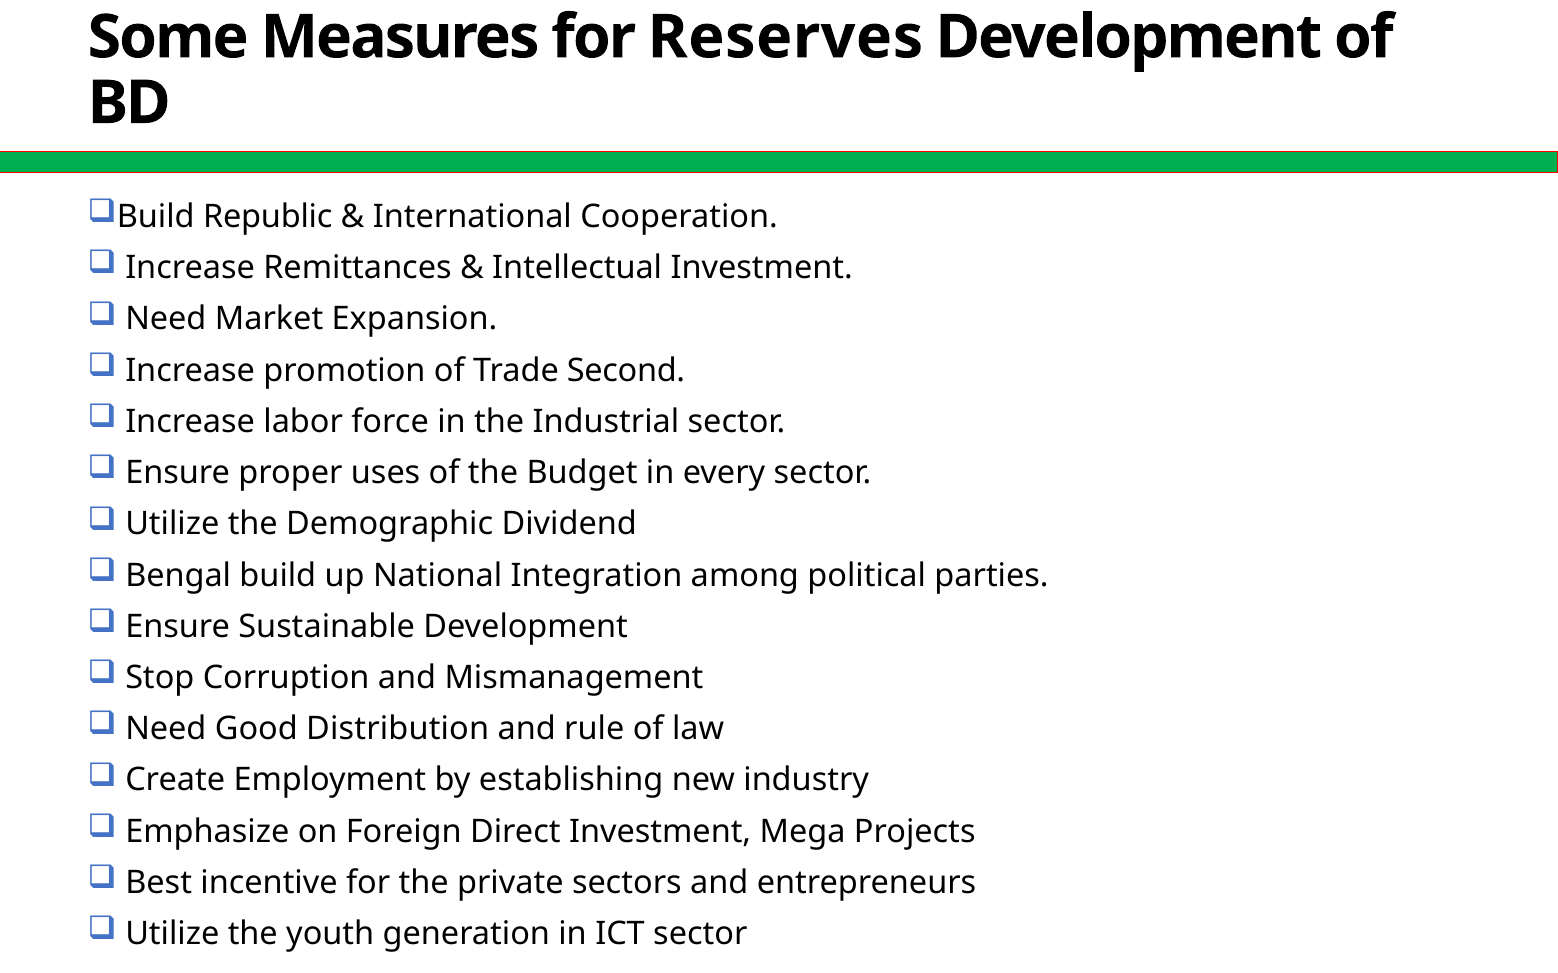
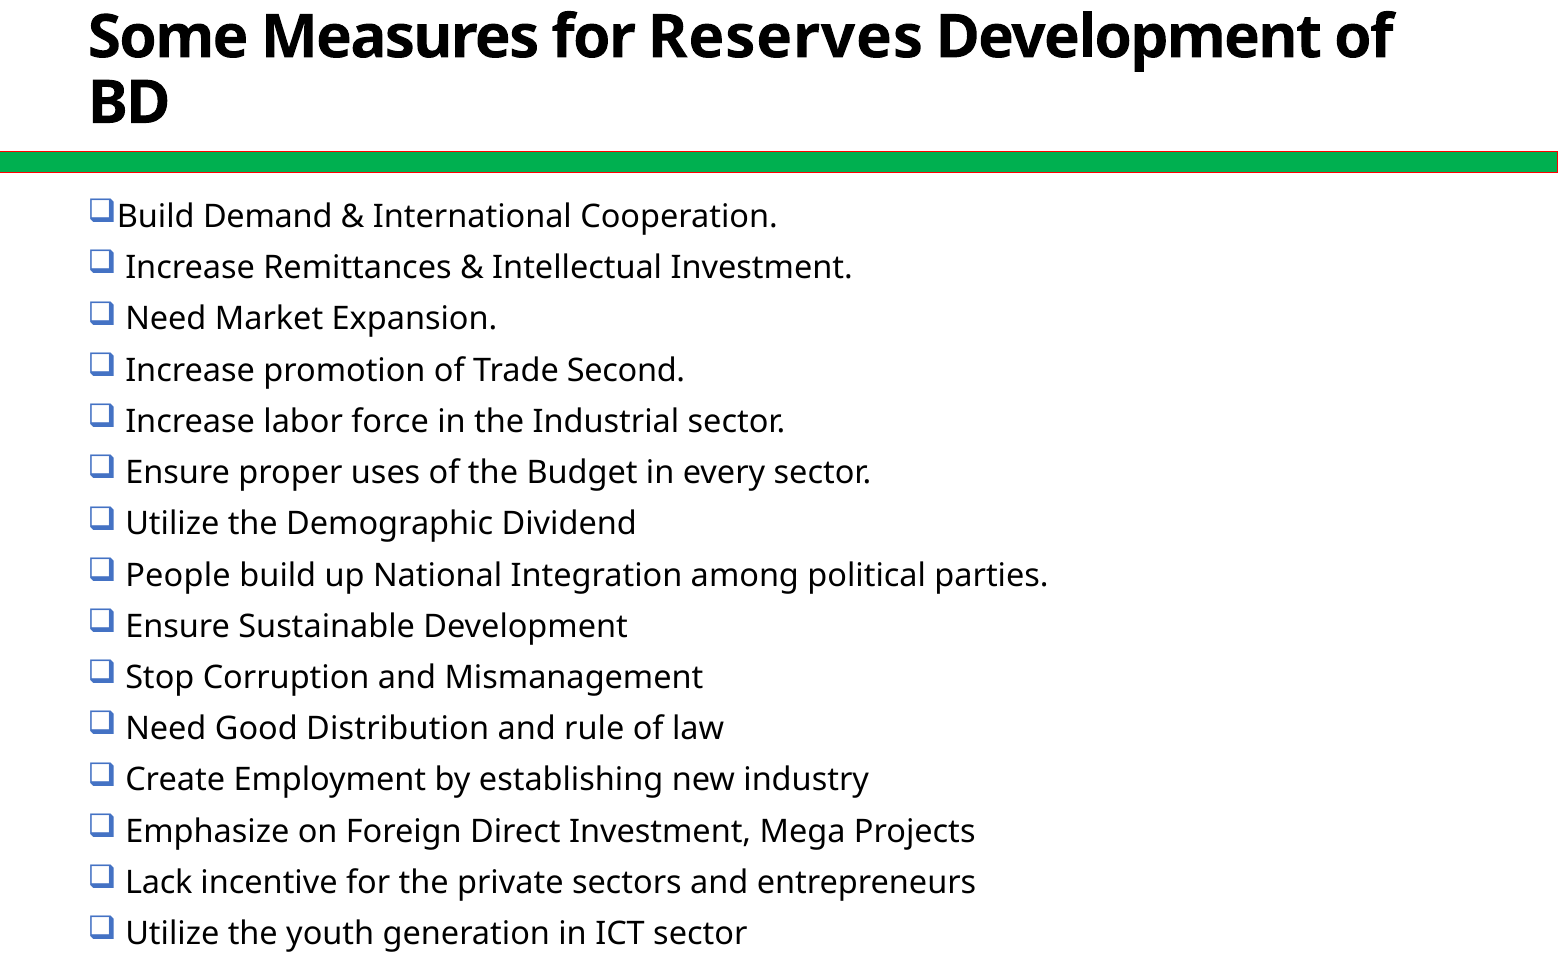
Republic: Republic -> Demand
Bengal: Bengal -> People
Best: Best -> Lack
